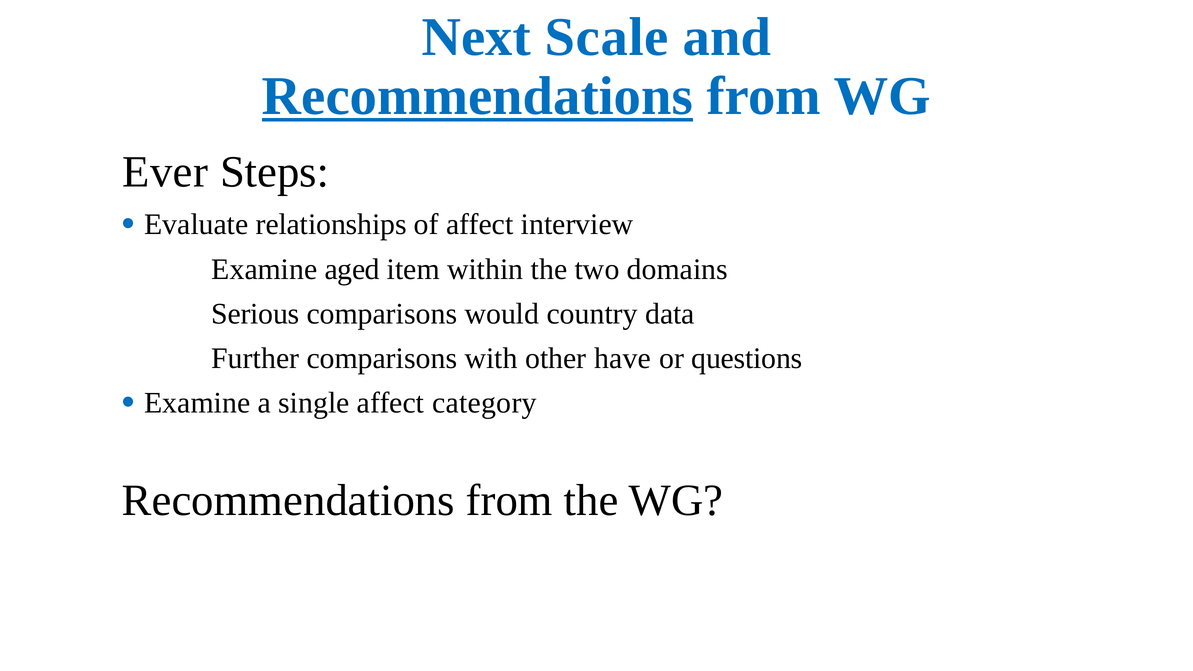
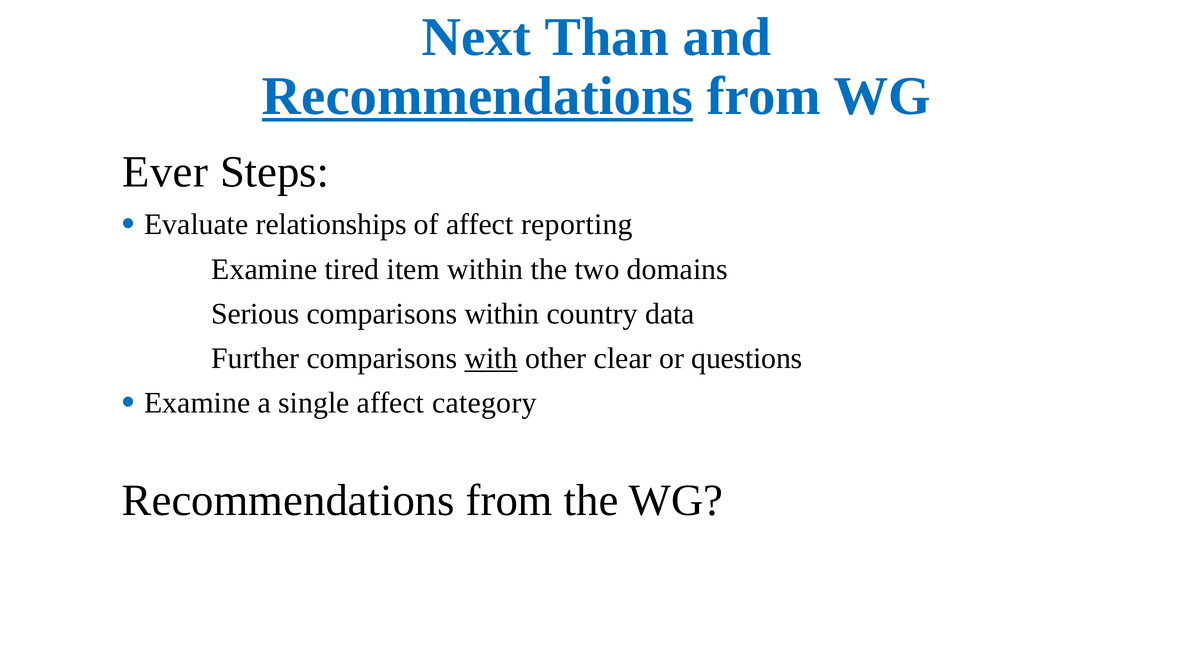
Scale: Scale -> Than
interview: interview -> reporting
aged: aged -> tired
comparisons would: would -> within
with underline: none -> present
have: have -> clear
